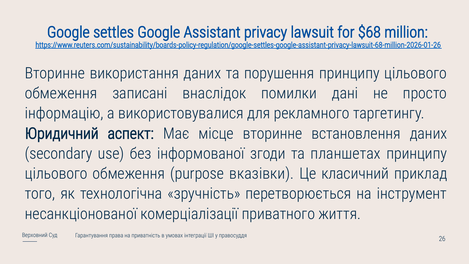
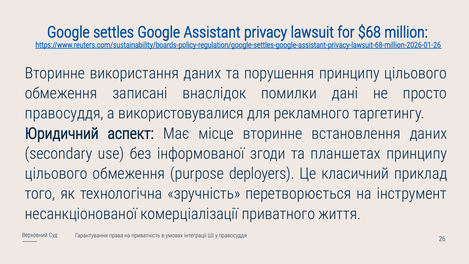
інформацію at (64, 113): інформацію -> правосуддя
вказівки: вказівки -> deployers
